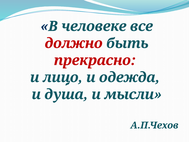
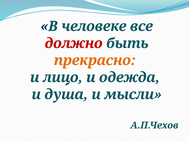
прекрасно colour: red -> orange
